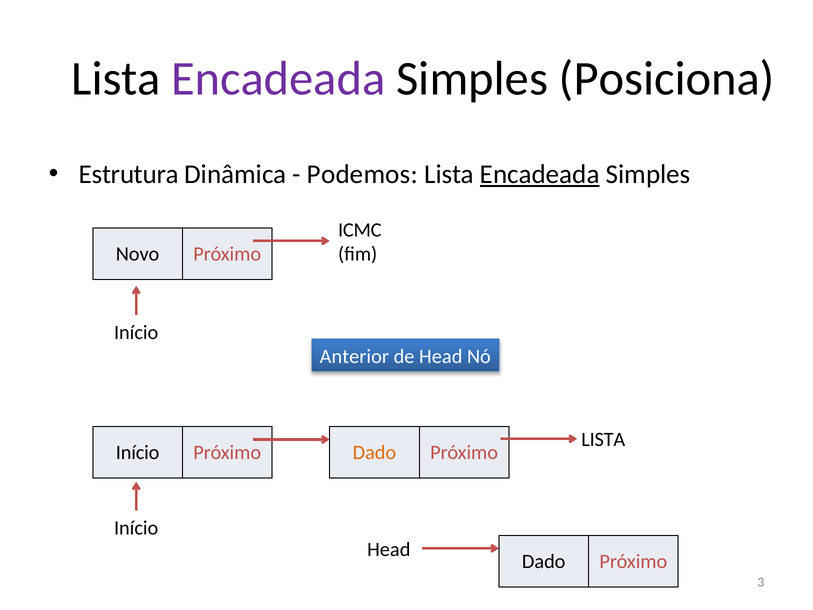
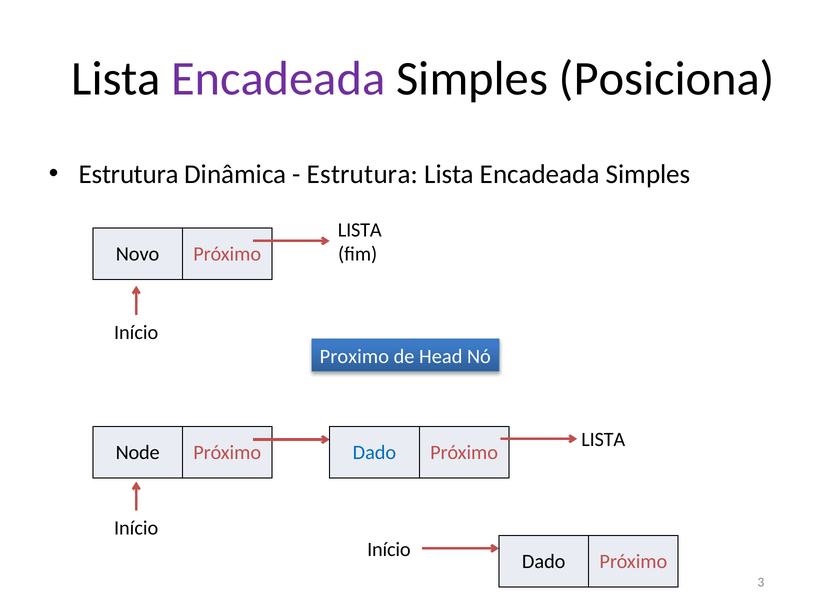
Podemos at (362, 174): Podemos -> Estrutura
Encadeada at (540, 174) underline: present -> none
ICMC at (360, 230): ICMC -> LISTA
Anterior: Anterior -> Proximo
Início at (138, 452): Início -> Node
Dado at (374, 452) colour: orange -> blue
Head at (389, 549): Head -> Início
